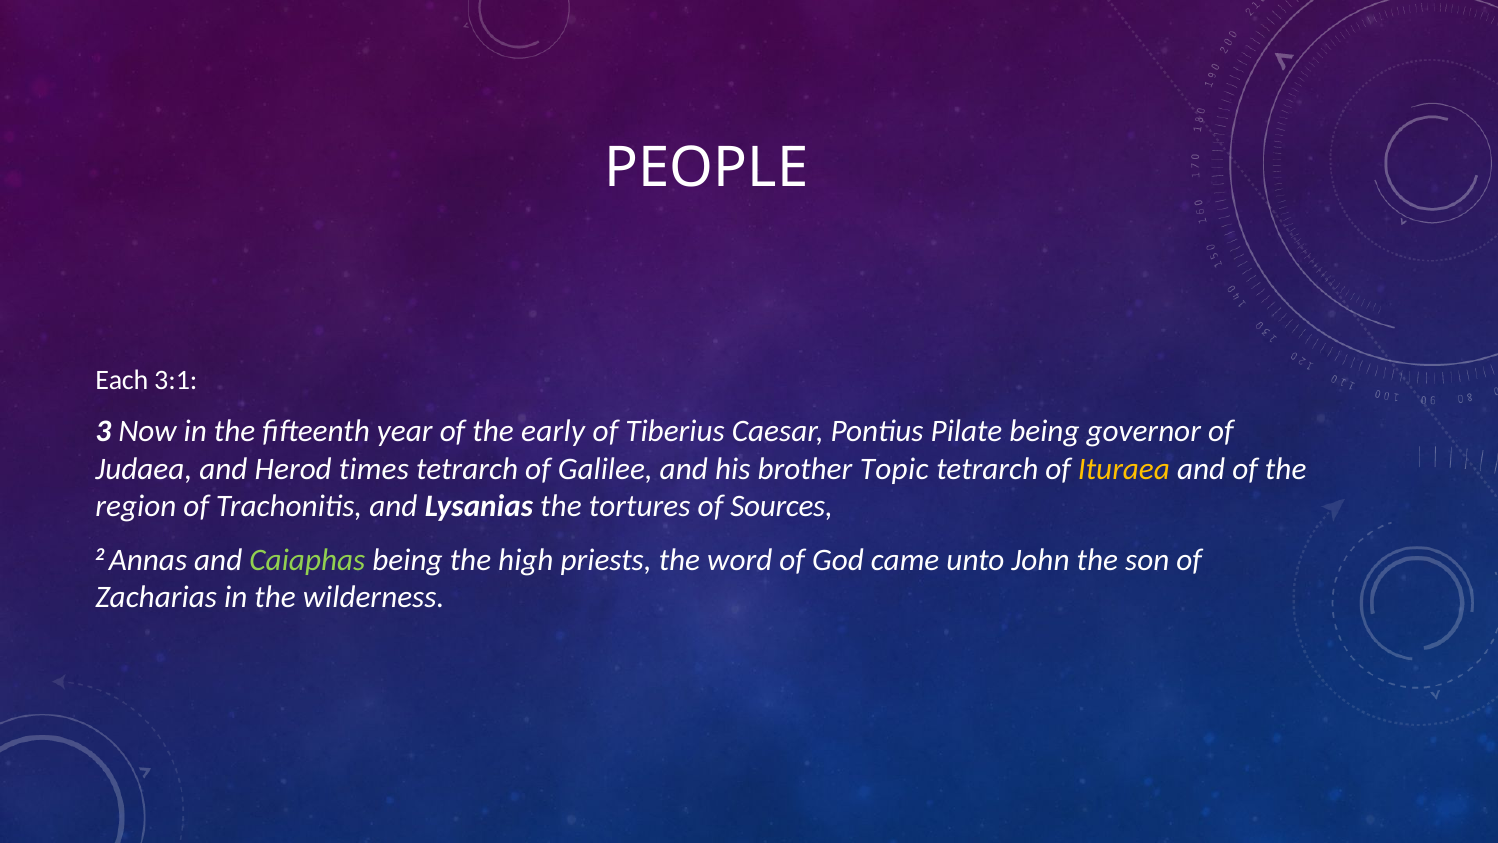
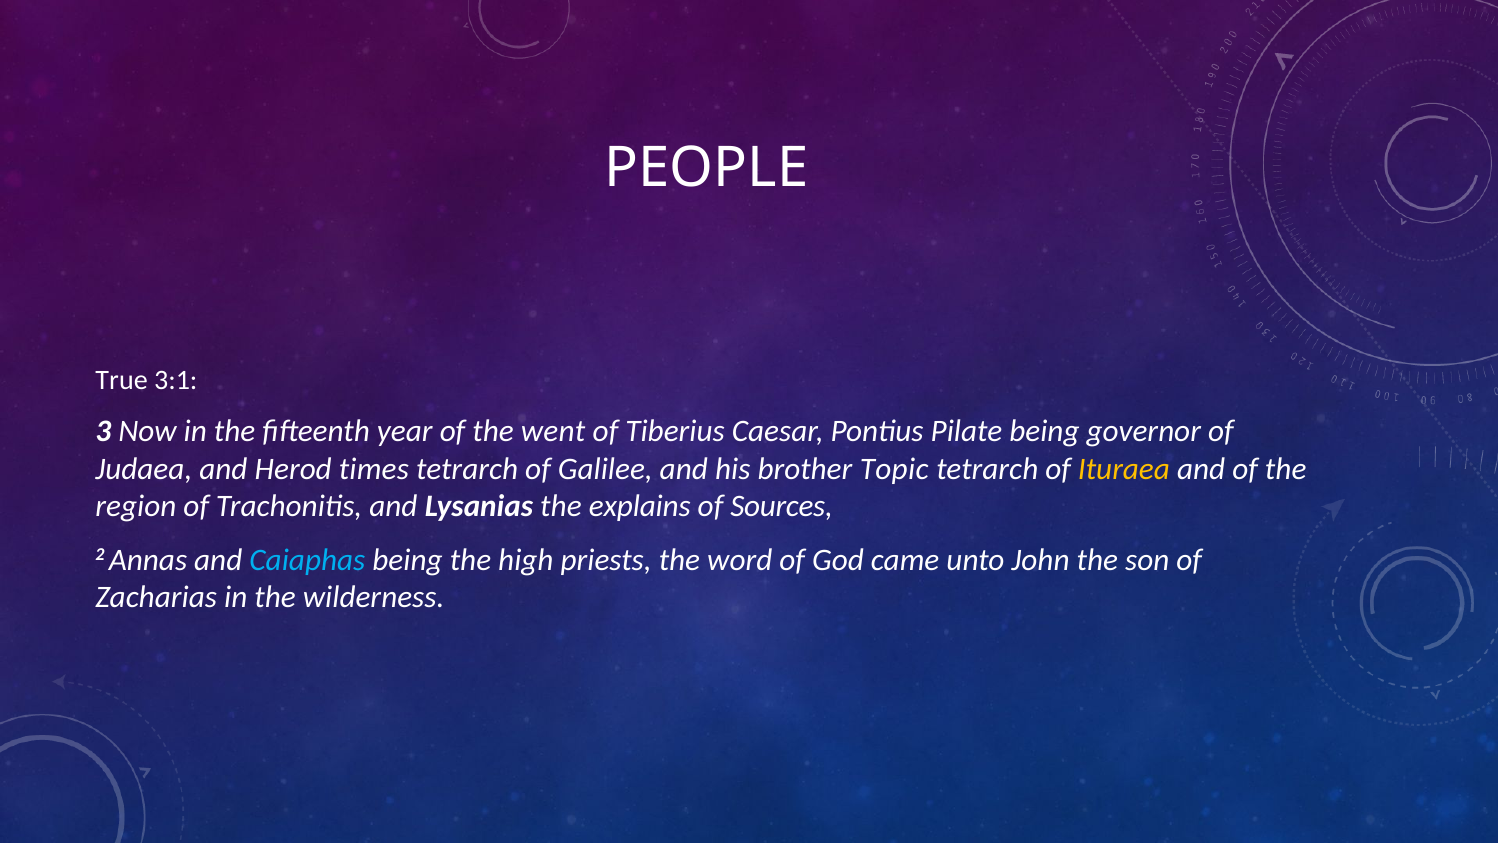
Each: Each -> True
early: early -> went
tortures: tortures -> explains
Caiaphas colour: light green -> light blue
